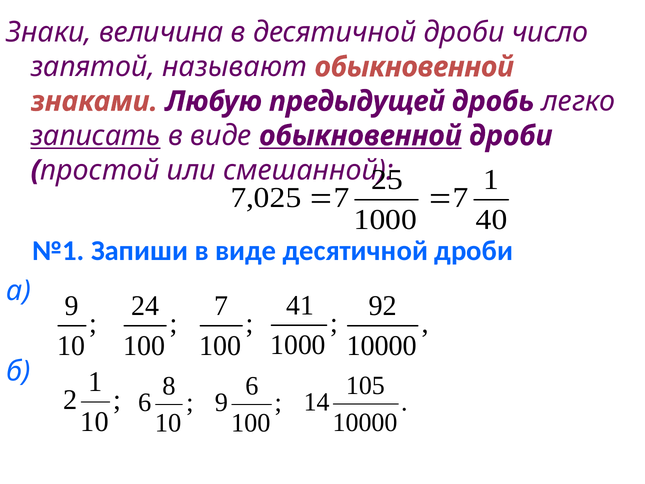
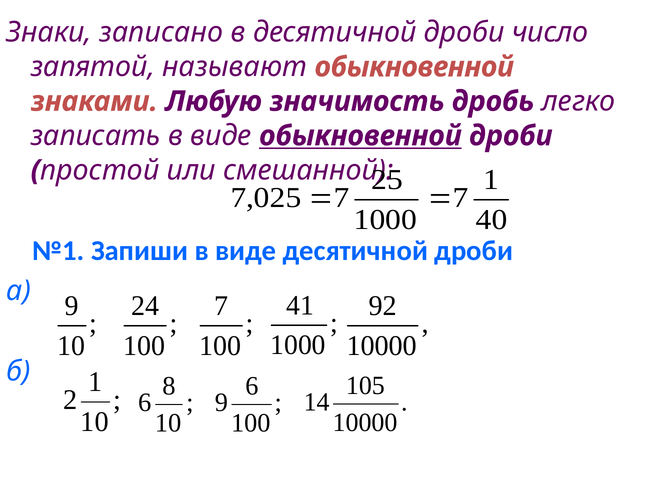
величина: величина -> записано
предыдущей: предыдущей -> значимость
записать underline: present -> none
